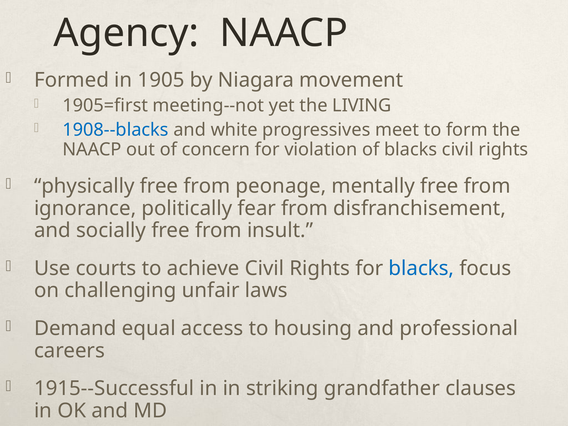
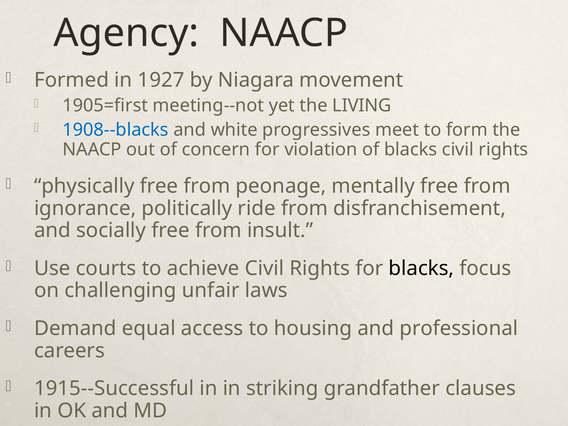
1905: 1905 -> 1927
fear: fear -> ride
blacks at (421, 268) colour: blue -> black
